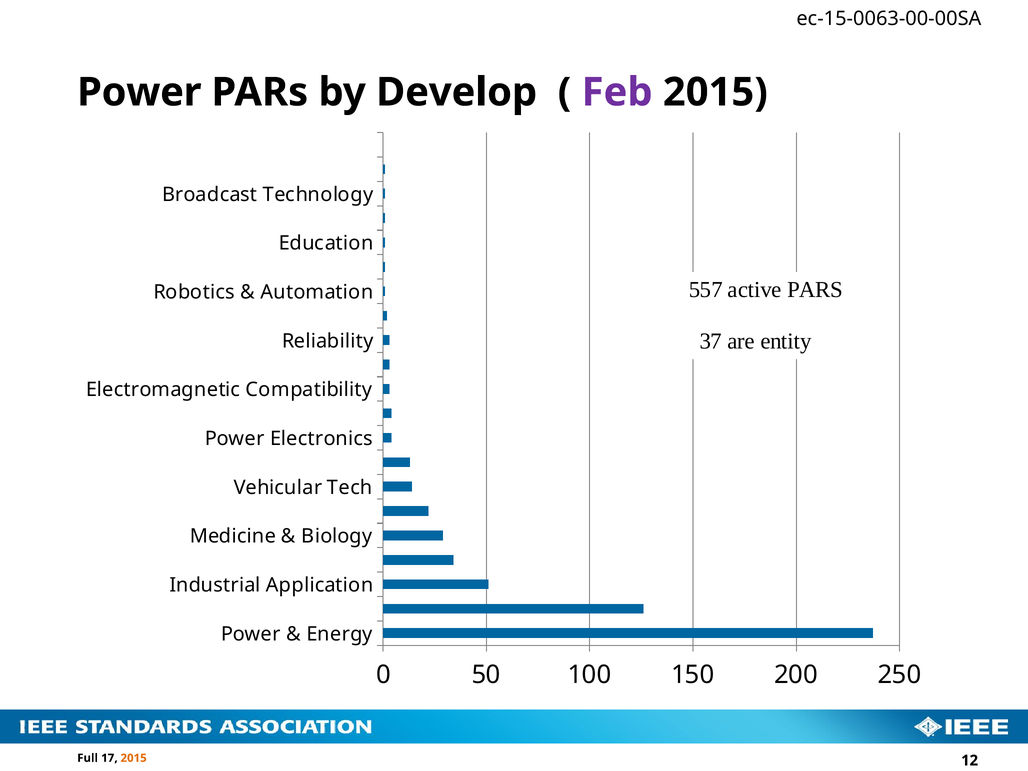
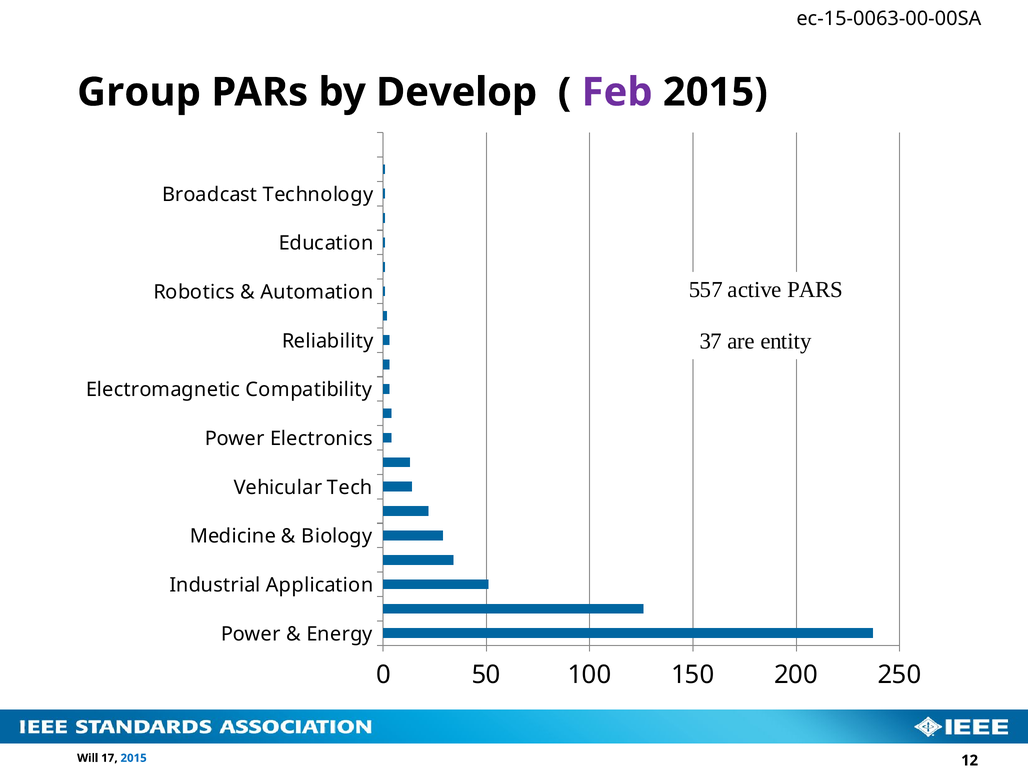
Power at (139, 92): Power -> Group
Full: Full -> Will
2015 at (134, 758) colour: orange -> blue
